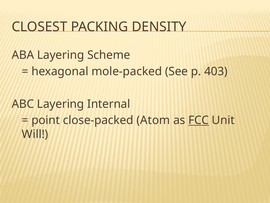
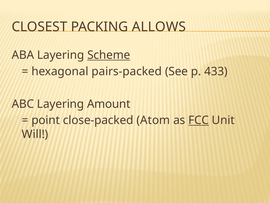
DENSITY: DENSITY -> ALLOWS
Scheme underline: none -> present
mole-packed: mole-packed -> pairs-packed
403: 403 -> 433
Internal: Internal -> Amount
